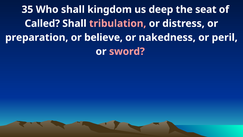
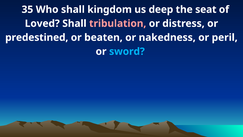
Called: Called -> Loved
preparation: preparation -> predestined
believe: believe -> beaten
sword colour: pink -> light blue
